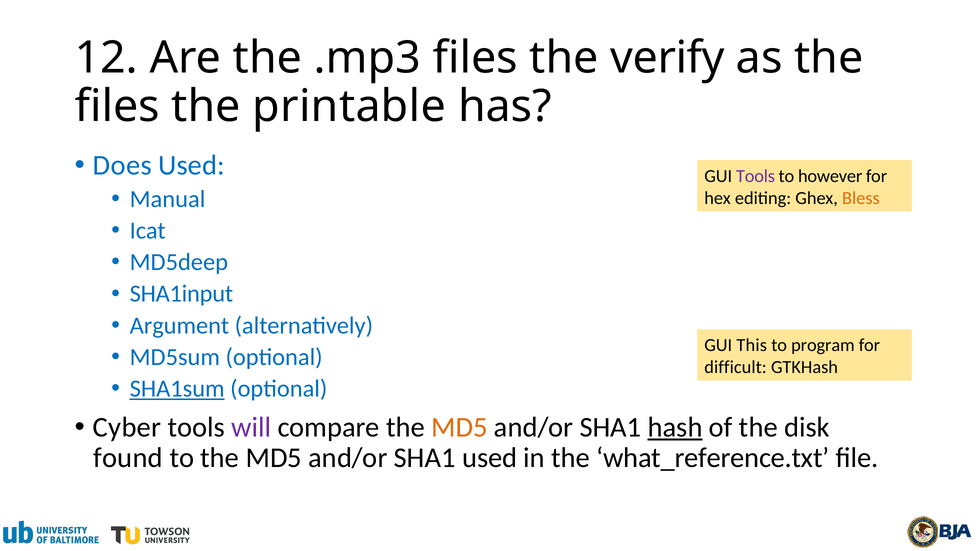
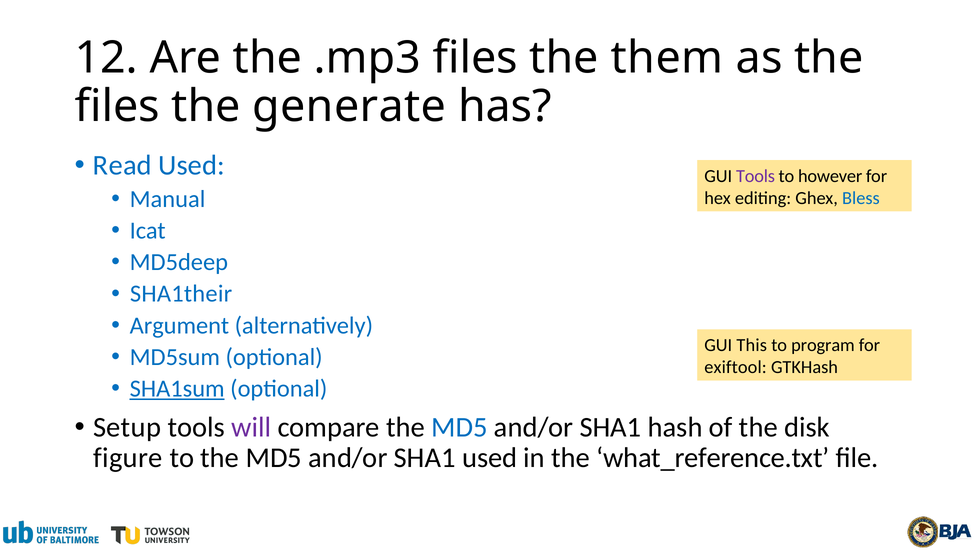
verify: verify -> them
printable: printable -> generate
Does: Does -> Read
Bless colour: orange -> blue
SHA1input: SHA1input -> SHA1their
difficult: difficult -> exiftool
Cyber: Cyber -> Setup
MD5 at (459, 427) colour: orange -> blue
hash underline: present -> none
found: found -> figure
